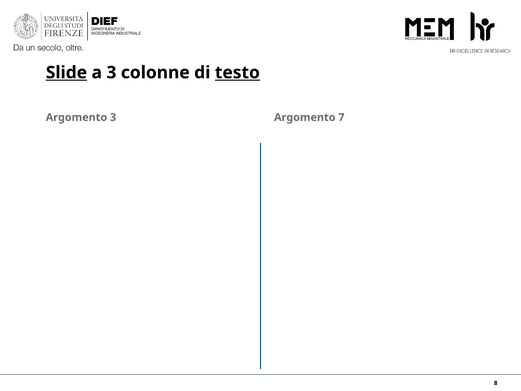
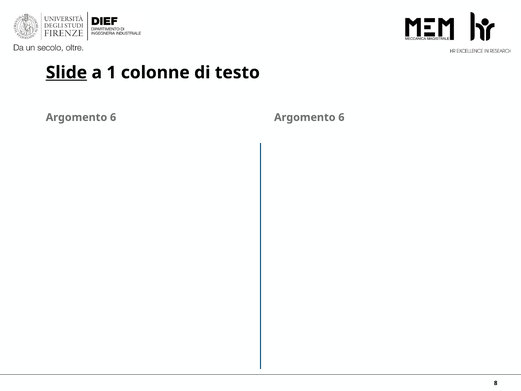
a 3: 3 -> 1
testo underline: present -> none
3 at (113, 117): 3 -> 6
7 at (341, 117): 7 -> 6
